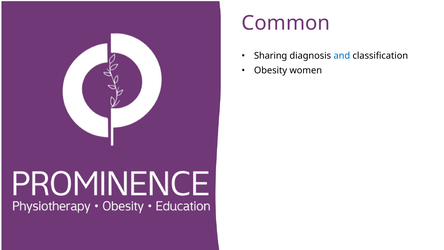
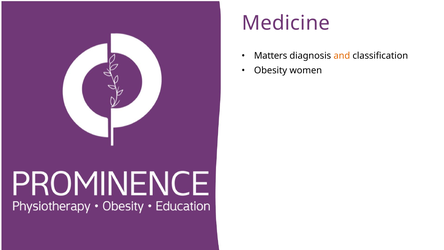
Common: Common -> Medicine
Sharing: Sharing -> Matters
and colour: blue -> orange
